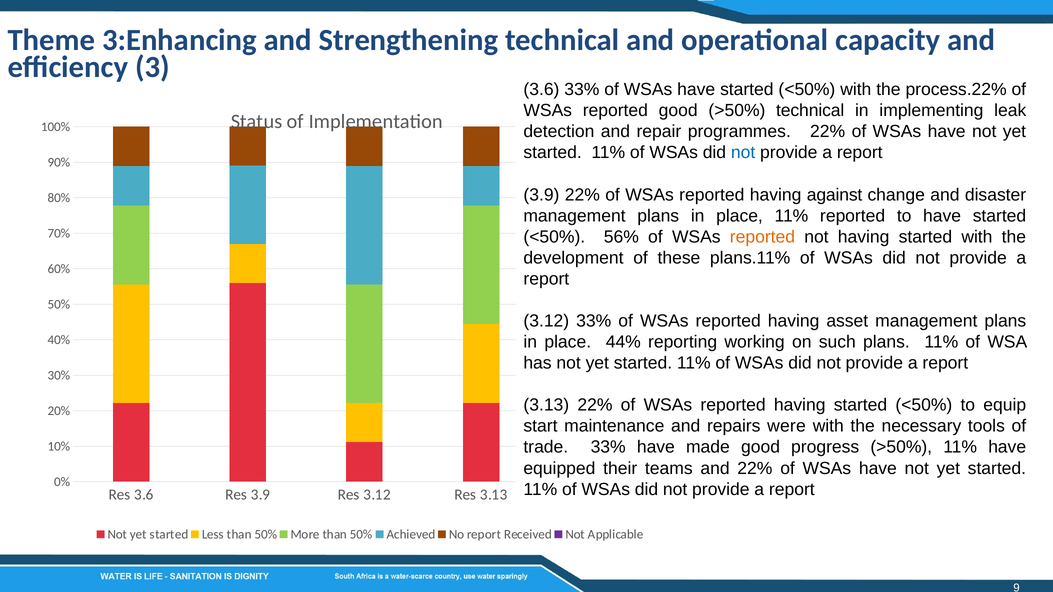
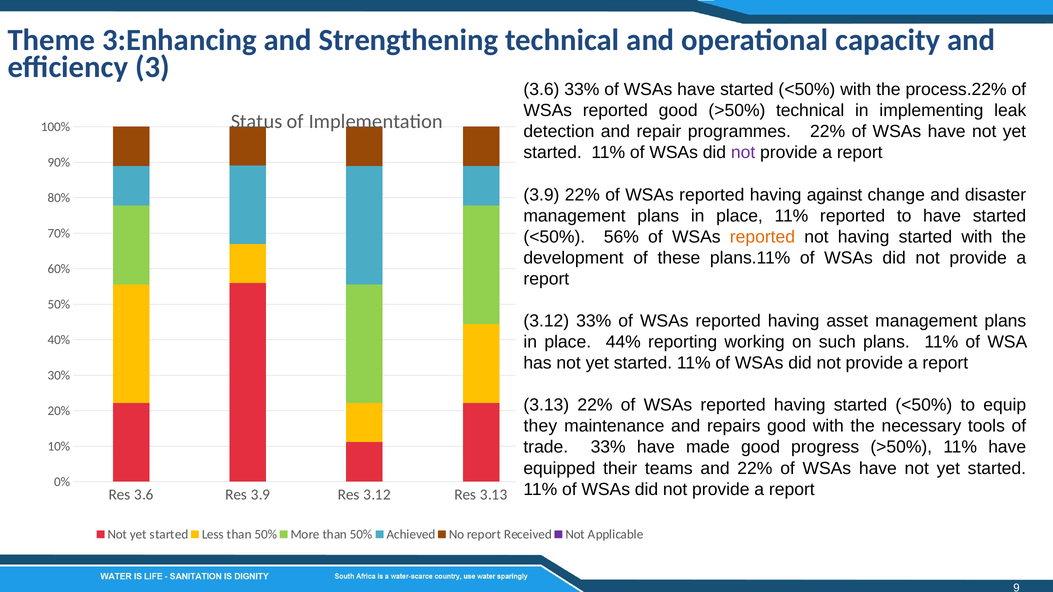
not at (743, 153) colour: blue -> purple
start: start -> they
repairs were: were -> good
